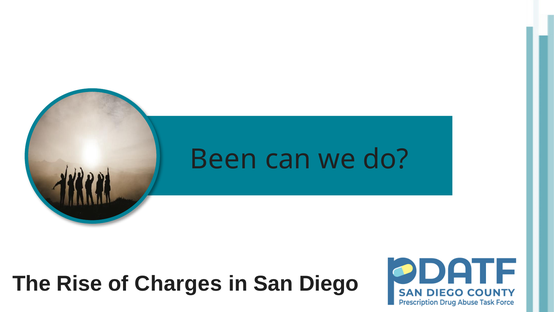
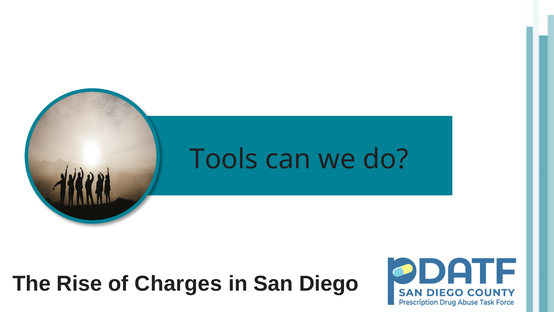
Been: Been -> Tools
